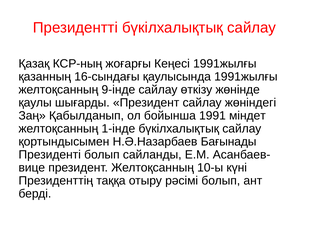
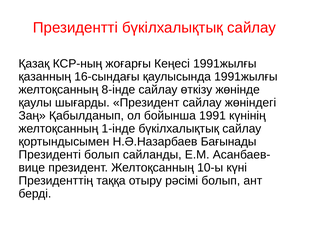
9-інде: 9-інде -> 8-інде
міндет: міндет -> күнінің
